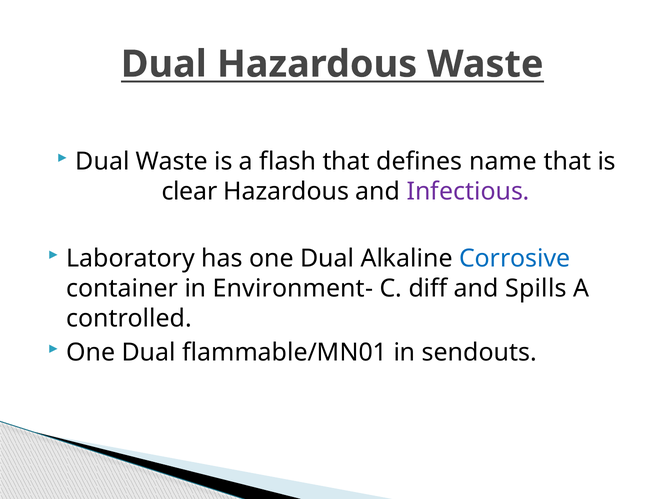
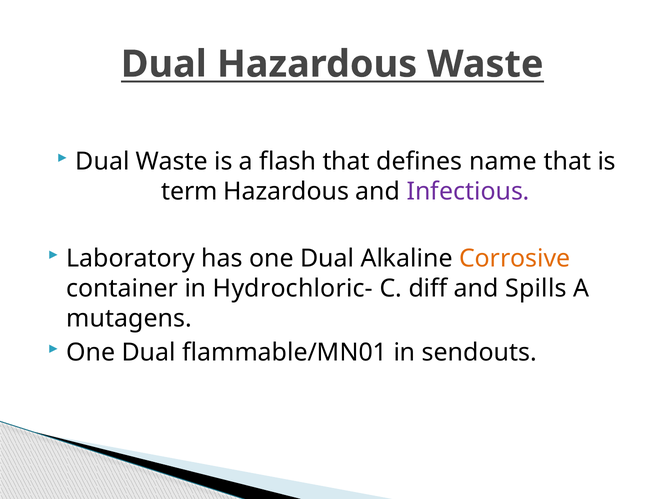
clear: clear -> term
Corrosive colour: blue -> orange
Environment-: Environment- -> Hydrochloric-
controlled: controlled -> mutagens
